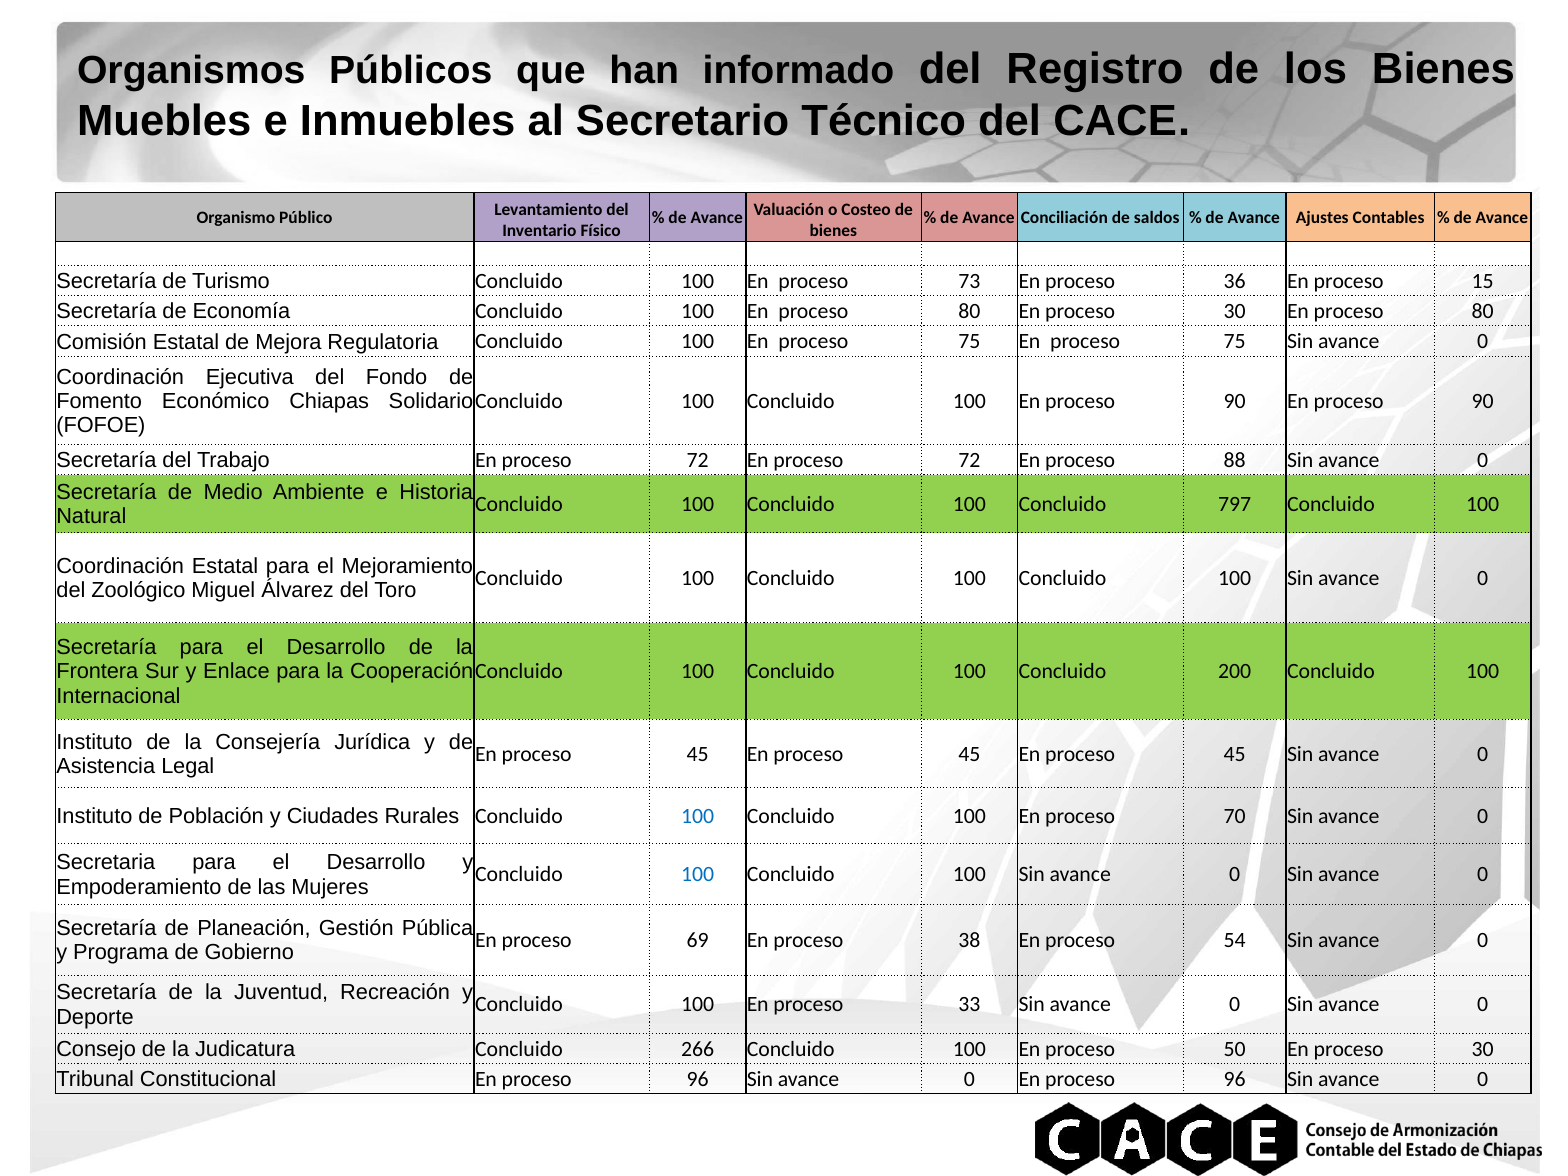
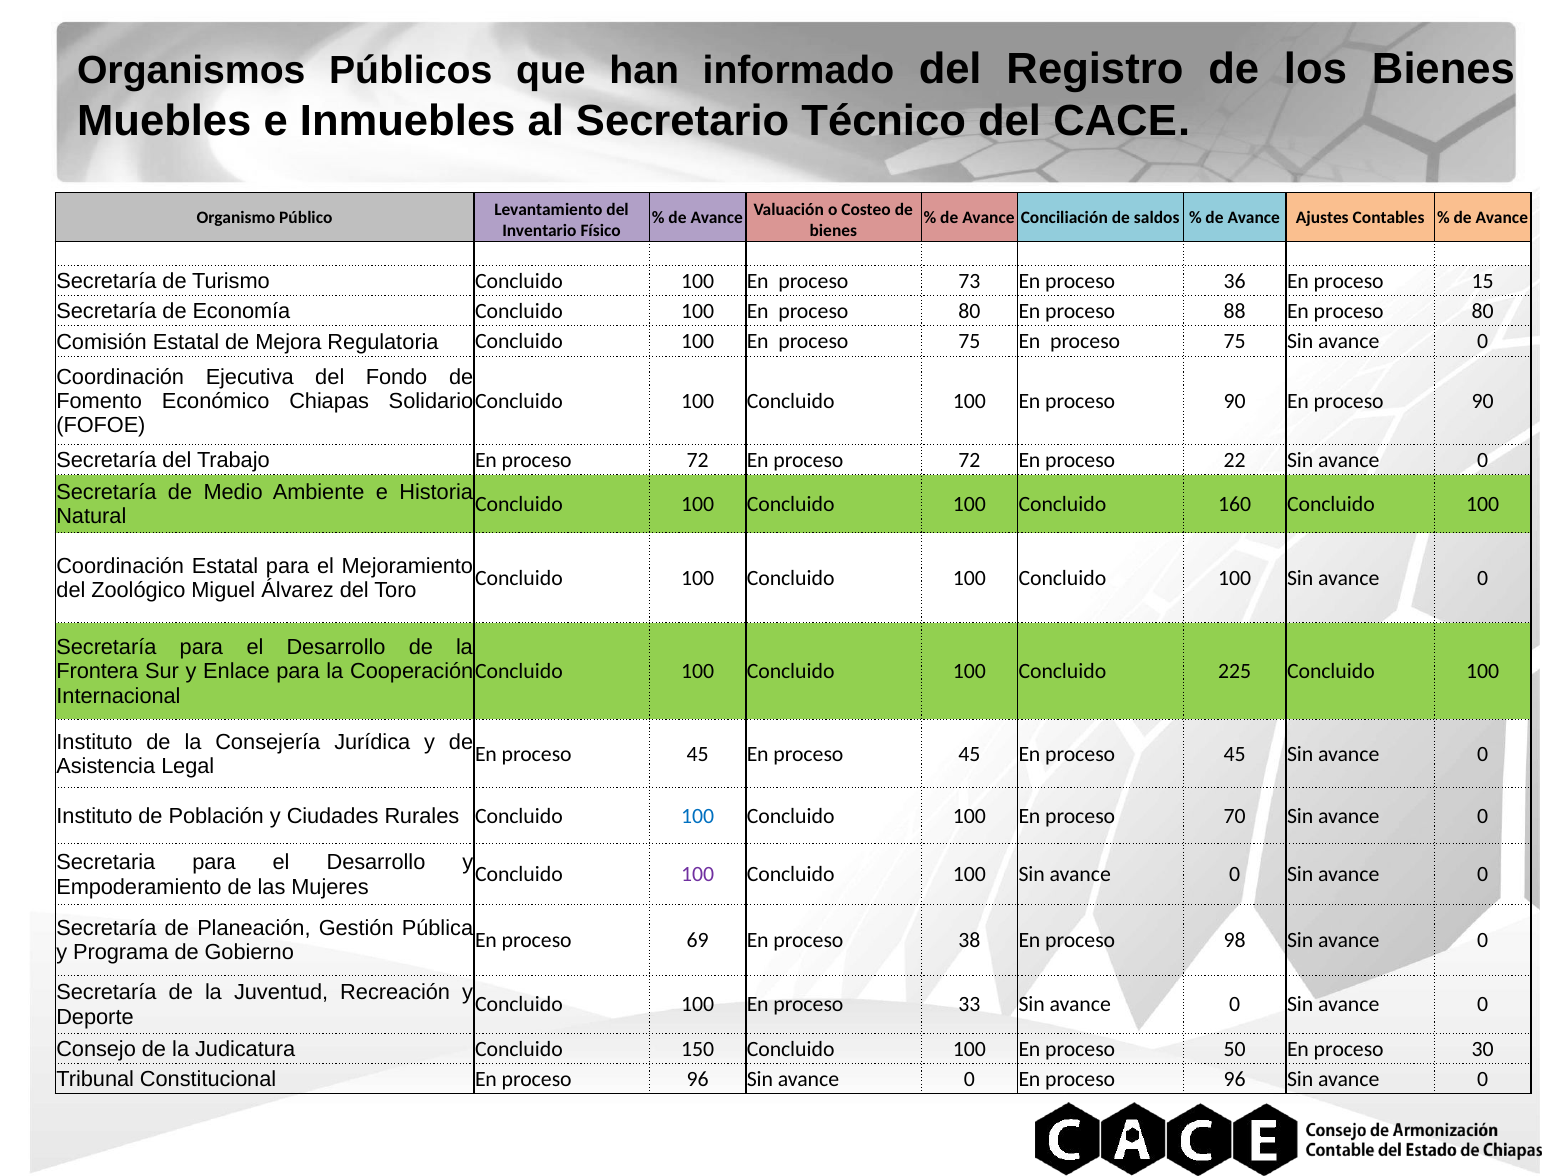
80 En proceso 30: 30 -> 88
88: 88 -> 22
797: 797 -> 160
200: 200 -> 225
100 at (698, 875) colour: blue -> purple
54: 54 -> 98
266: 266 -> 150
